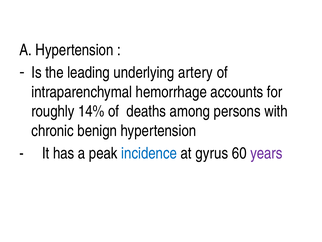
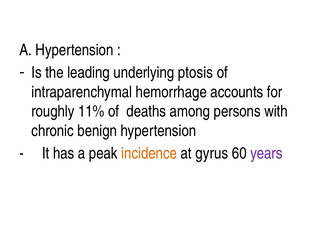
artery: artery -> ptosis
14%: 14% -> 11%
incidence colour: blue -> orange
